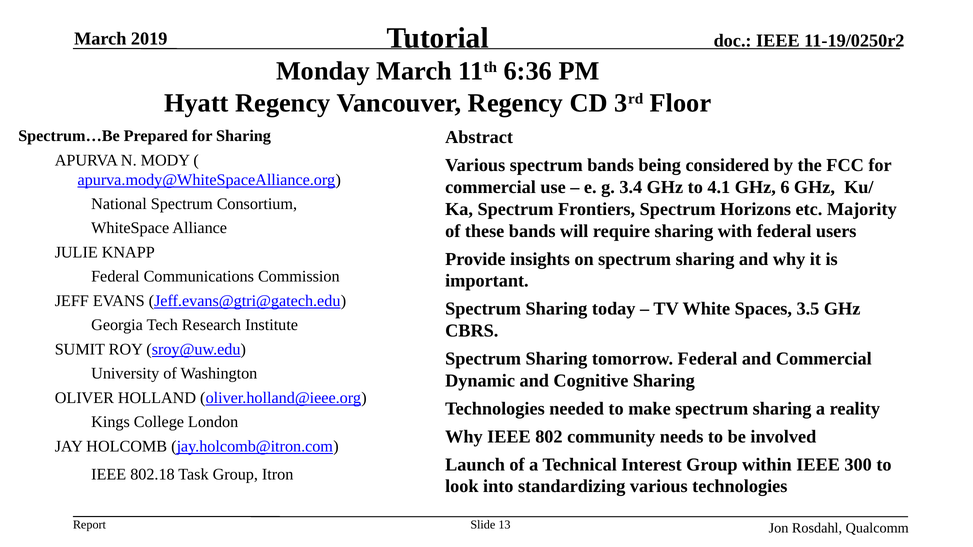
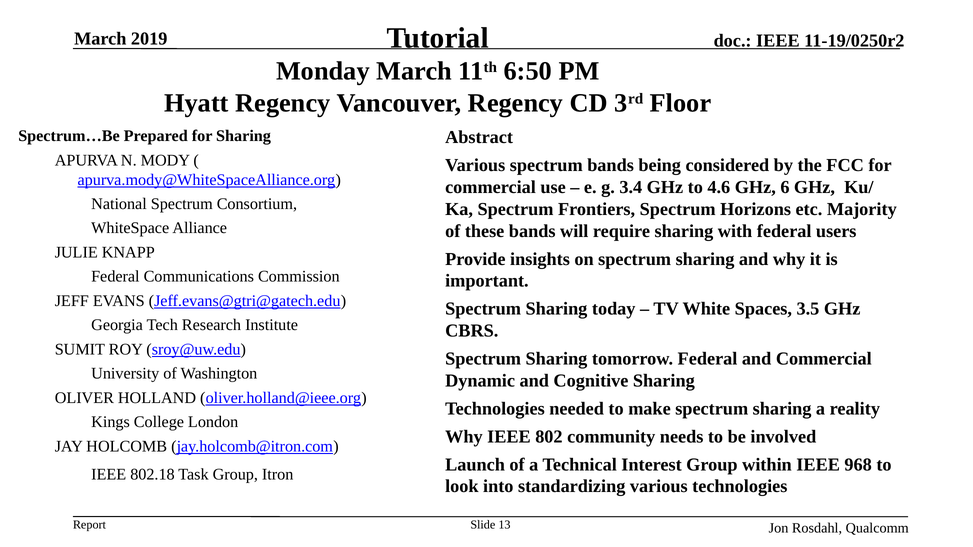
6:36: 6:36 -> 6:50
4.1: 4.1 -> 4.6
300: 300 -> 968
